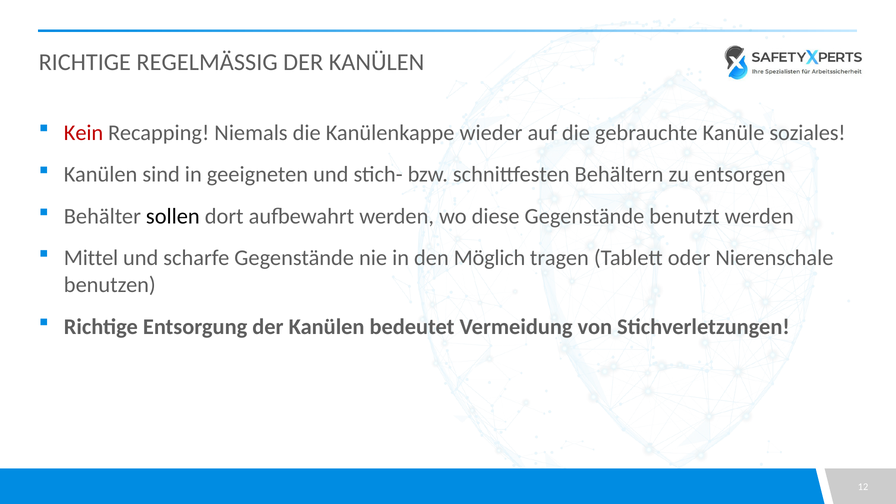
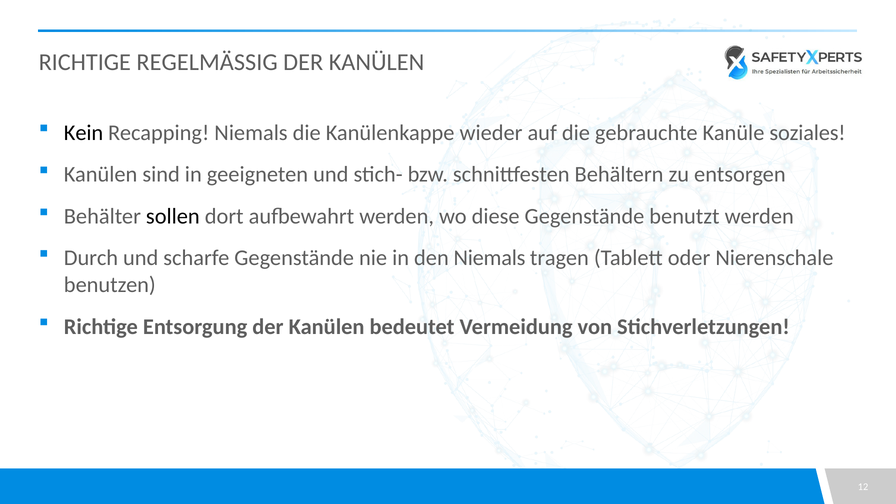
Kein colour: red -> black
Mittel: Mittel -> Durch
den Möglich: Möglich -> Niemals
